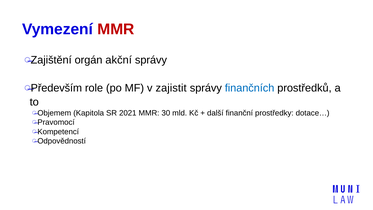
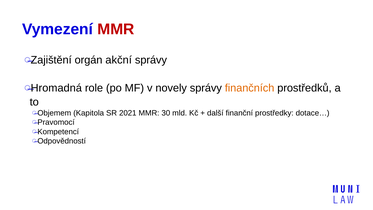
Především: Především -> Hromadná
zajistit: zajistit -> novely
finančních colour: blue -> orange
